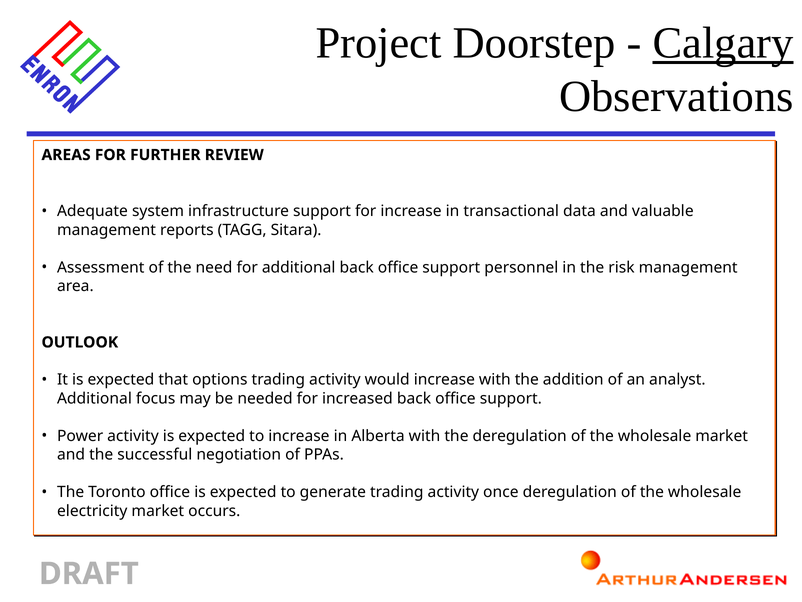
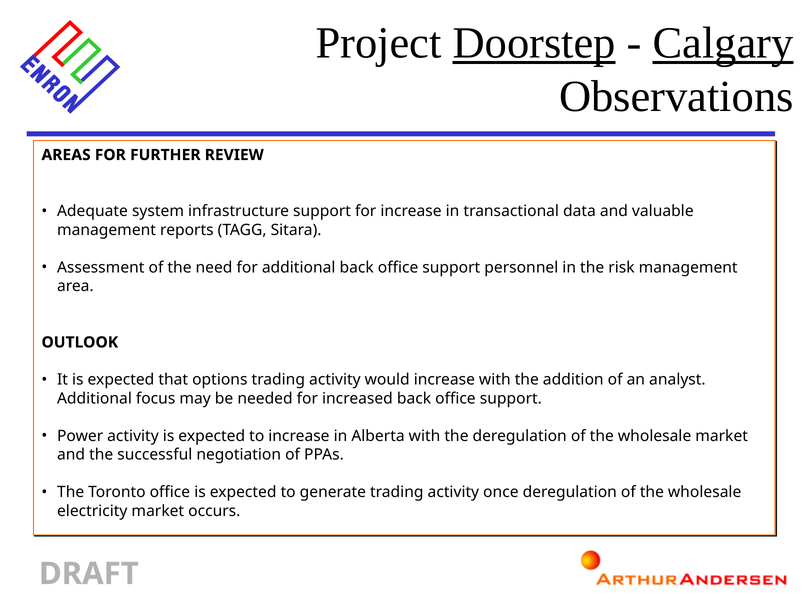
Doorstep underline: none -> present
